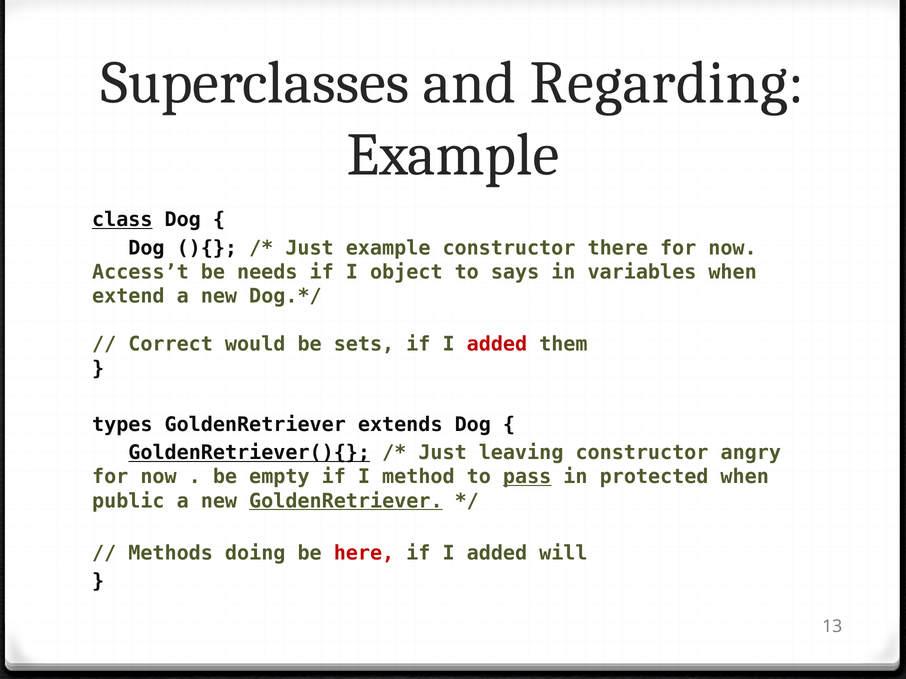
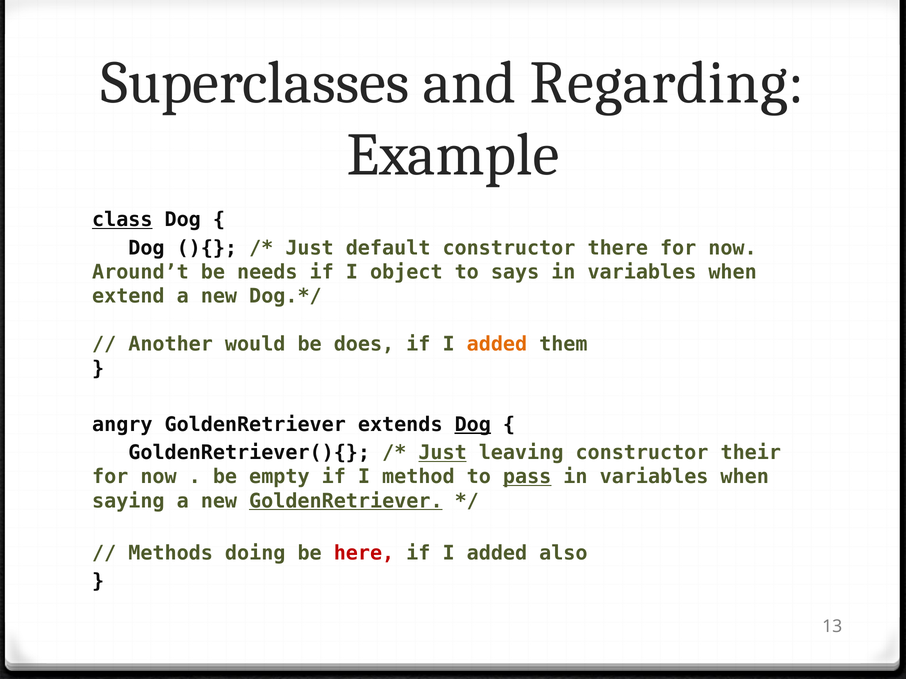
Just example: example -> default
Access’t: Access’t -> Around’t
Correct: Correct -> Another
sets: sets -> does
added at (497, 345) colour: red -> orange
types: types -> angry
Dog at (473, 425) underline: none -> present
GoldenRetriever(){ underline: present -> none
Just at (443, 453) underline: none -> present
angry: angry -> their
protected at (654, 477): protected -> variables
public: public -> saying
will: will -> also
